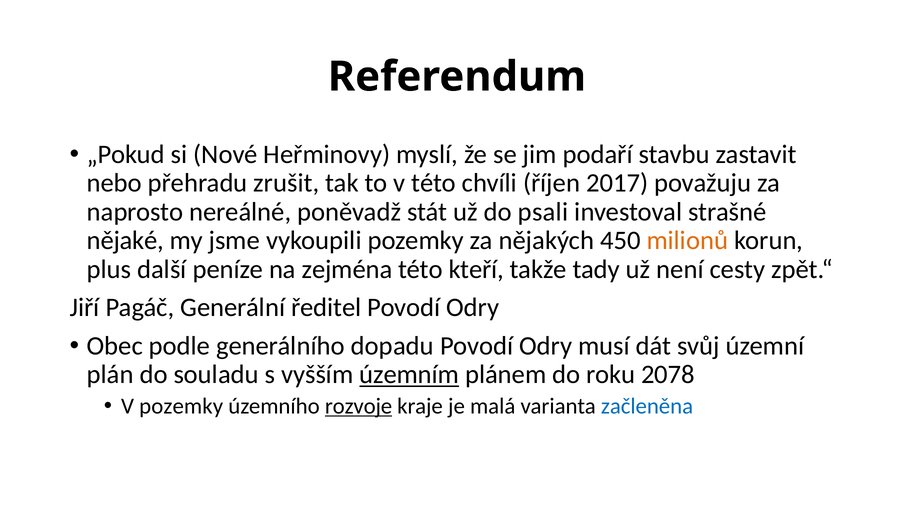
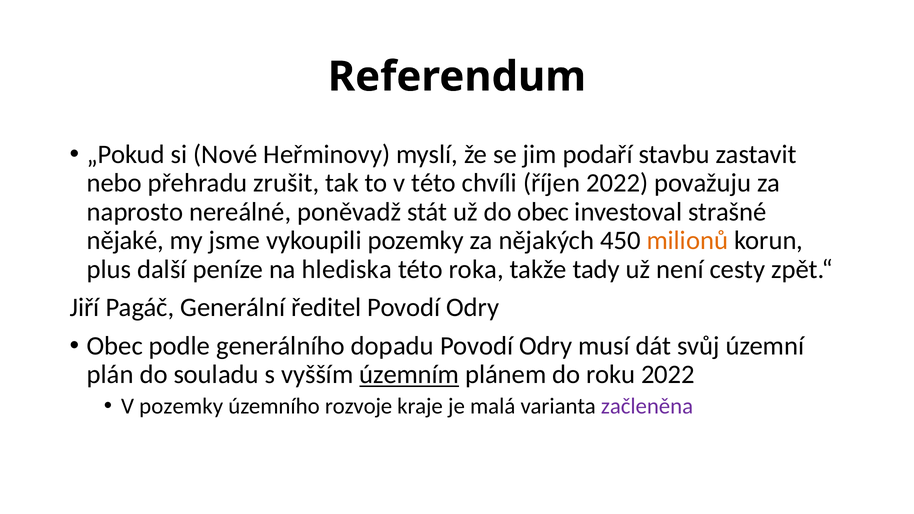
říjen 2017: 2017 -> 2022
do psali: psali -> obec
zejména: zejména -> hlediska
kteří: kteří -> roka
roku 2078: 2078 -> 2022
rozvoje underline: present -> none
začleněna colour: blue -> purple
